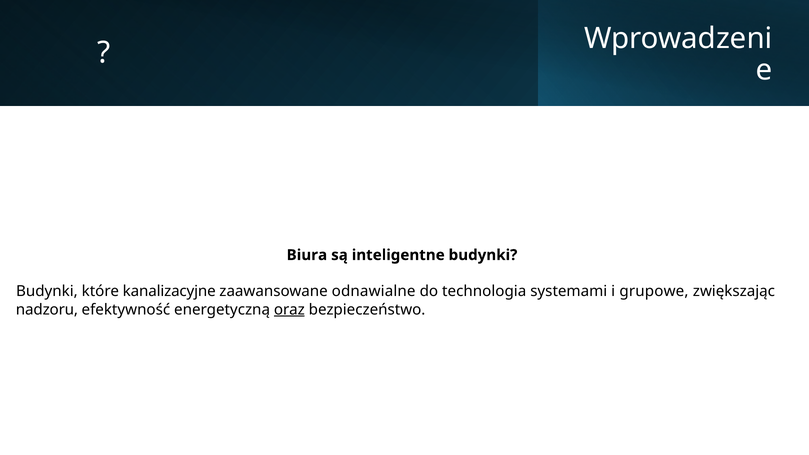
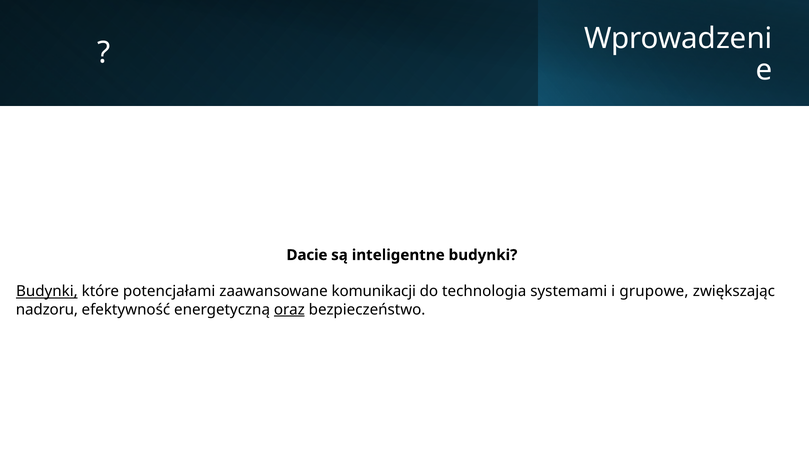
Biura: Biura -> Dacie
Budynki at (47, 291) underline: none -> present
kanalizacyjne: kanalizacyjne -> potencjałami
odnawialne: odnawialne -> komunikacji
